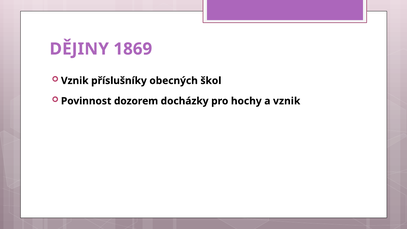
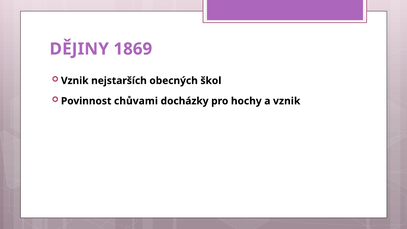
příslušníky: příslušníky -> nejstarších
dozorem: dozorem -> chůvami
